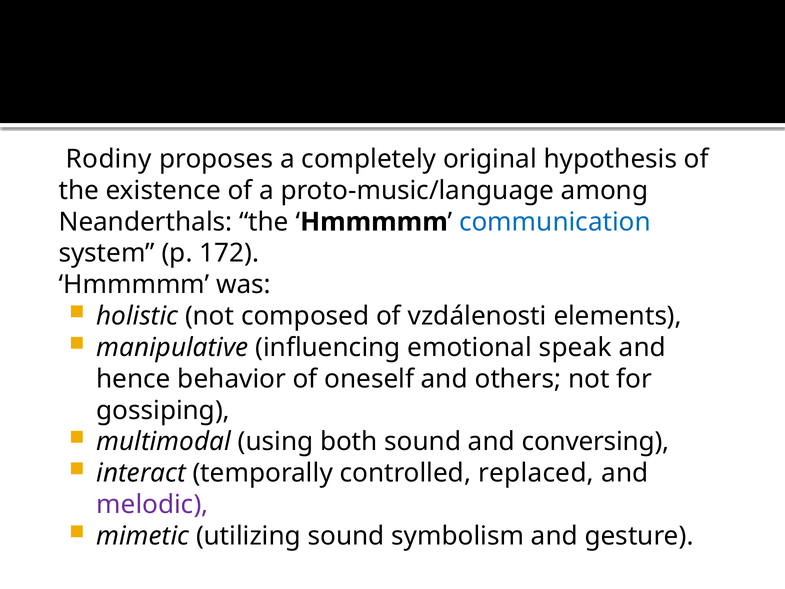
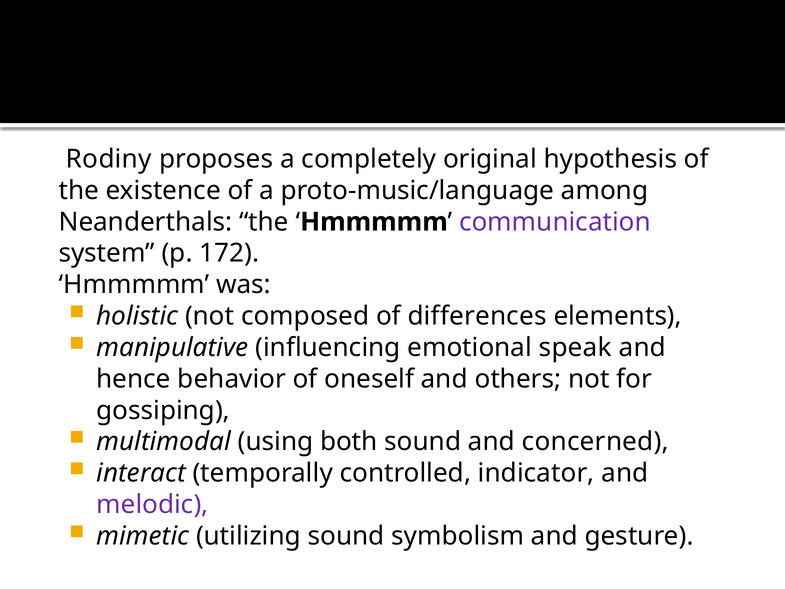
communication colour: blue -> purple
vzdálenosti: vzdálenosti -> differences
conversing: conversing -> concerned
replaced: replaced -> indicator
